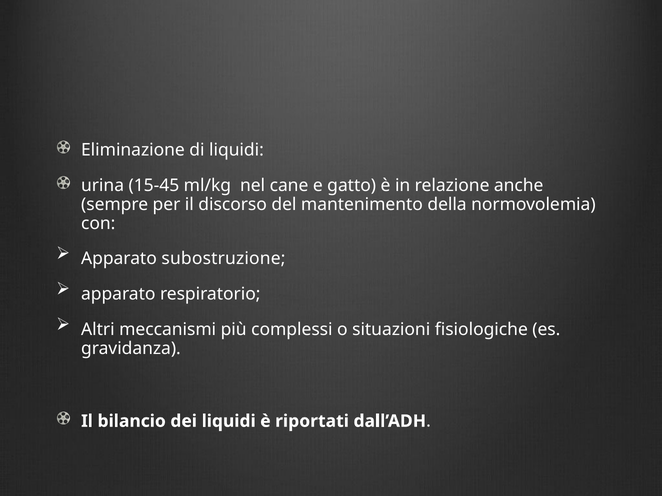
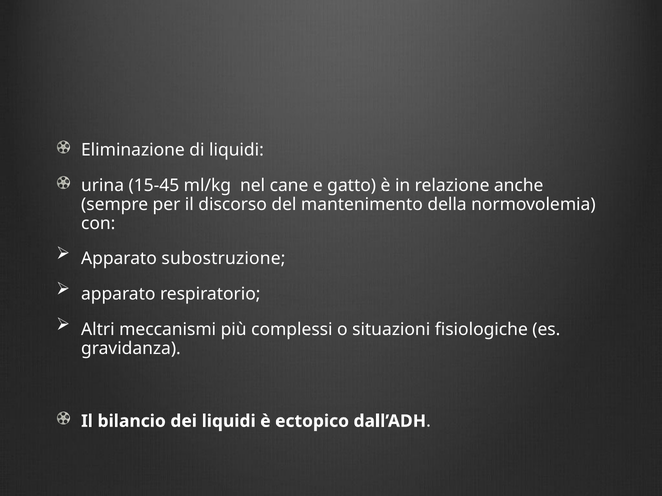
riportati: riportati -> ectopico
